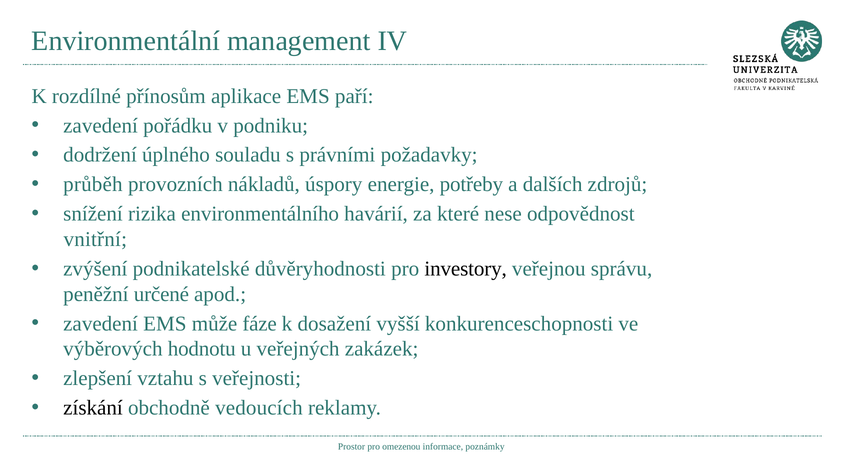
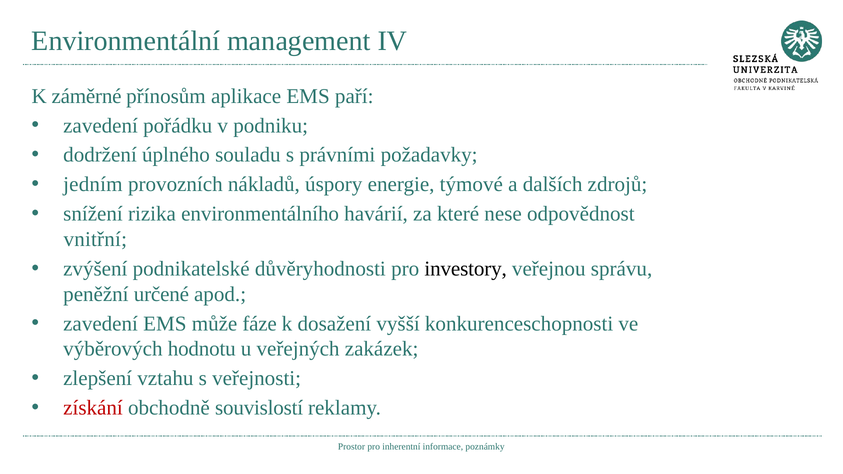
rozdílné: rozdílné -> záměrné
průběh: průběh -> jedním
potřeby: potřeby -> týmové
získání colour: black -> red
vedoucích: vedoucích -> souvislostí
omezenou: omezenou -> inherentní
